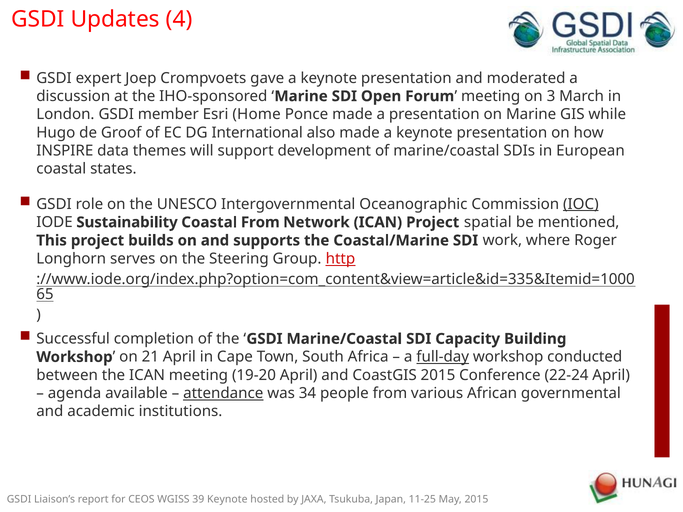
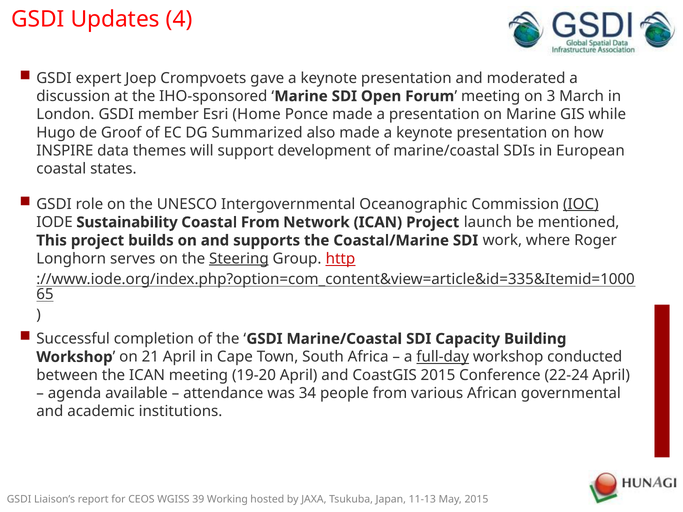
International: International -> Summarized
spatial: spatial -> launch
Steering underline: none -> present
attendance underline: present -> none
39 Keynote: Keynote -> Working
11-25: 11-25 -> 11-13
